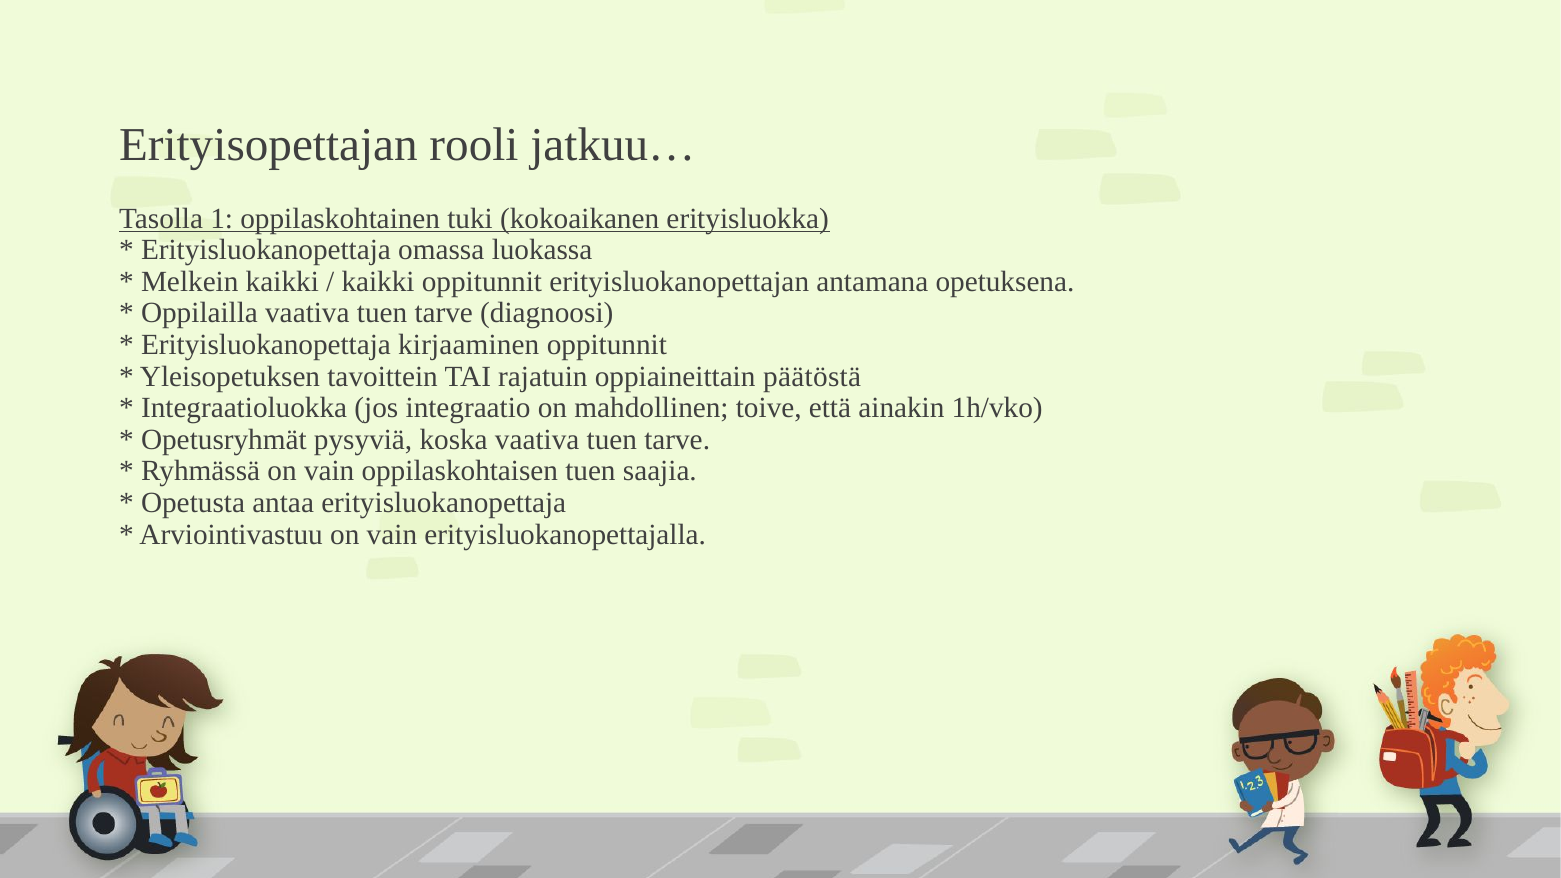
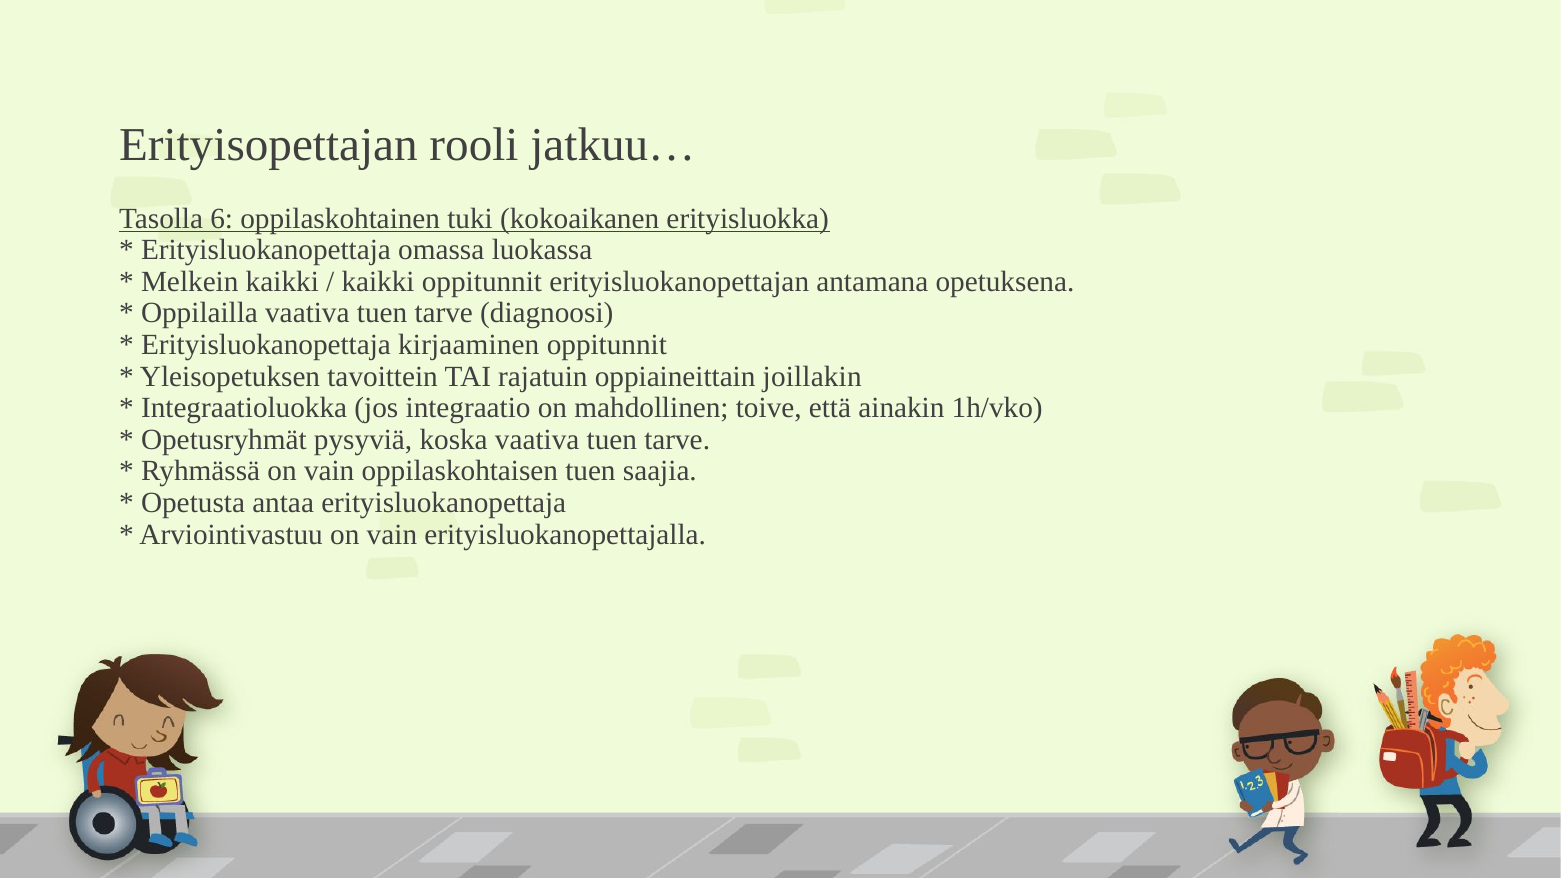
1: 1 -> 6
päätöstä: päätöstä -> joillakin
